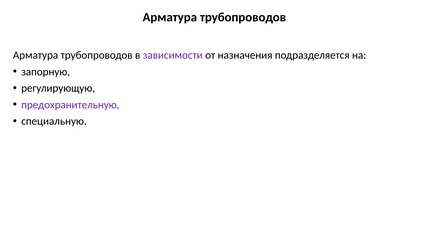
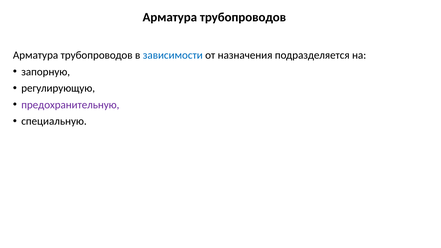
зависимости colour: purple -> blue
